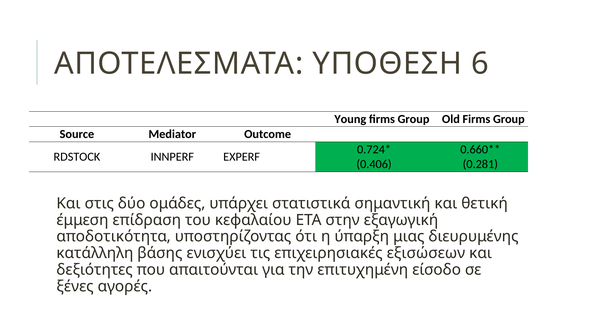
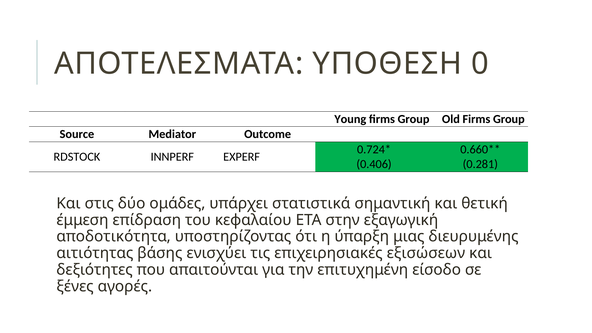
6: 6 -> 0
κατάλληλη: κατάλληλη -> αιτιότητας
